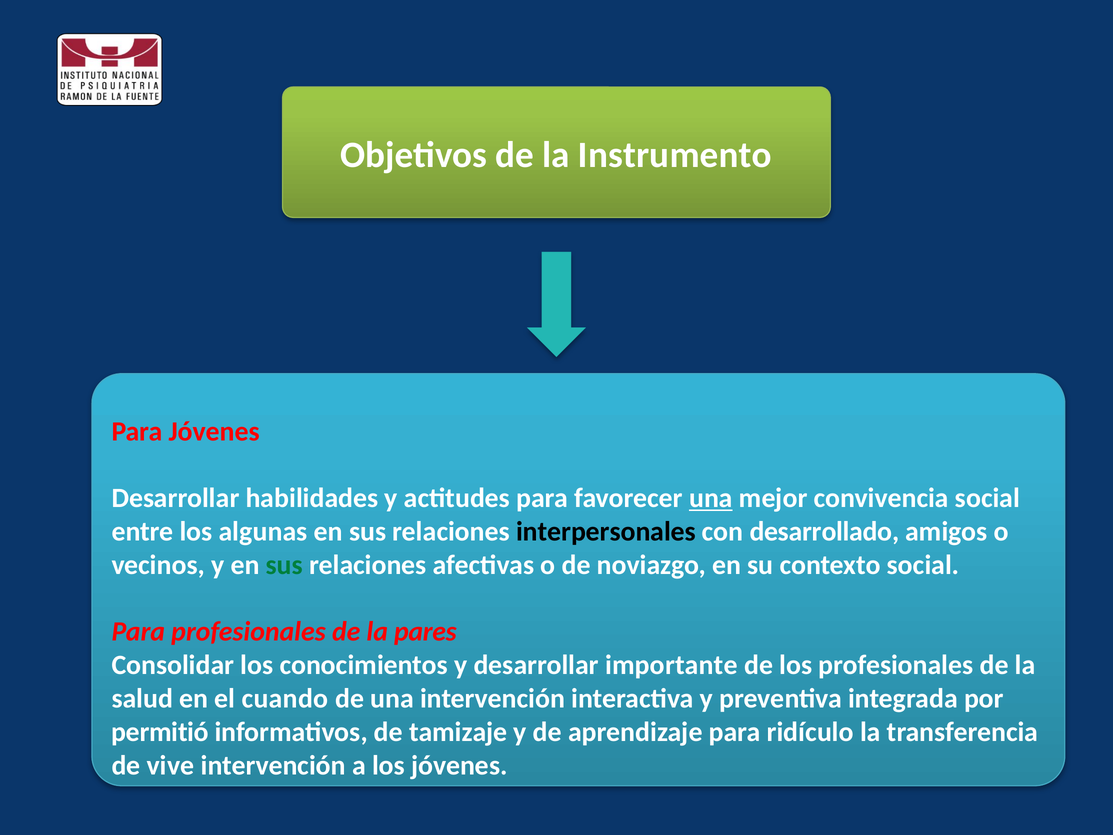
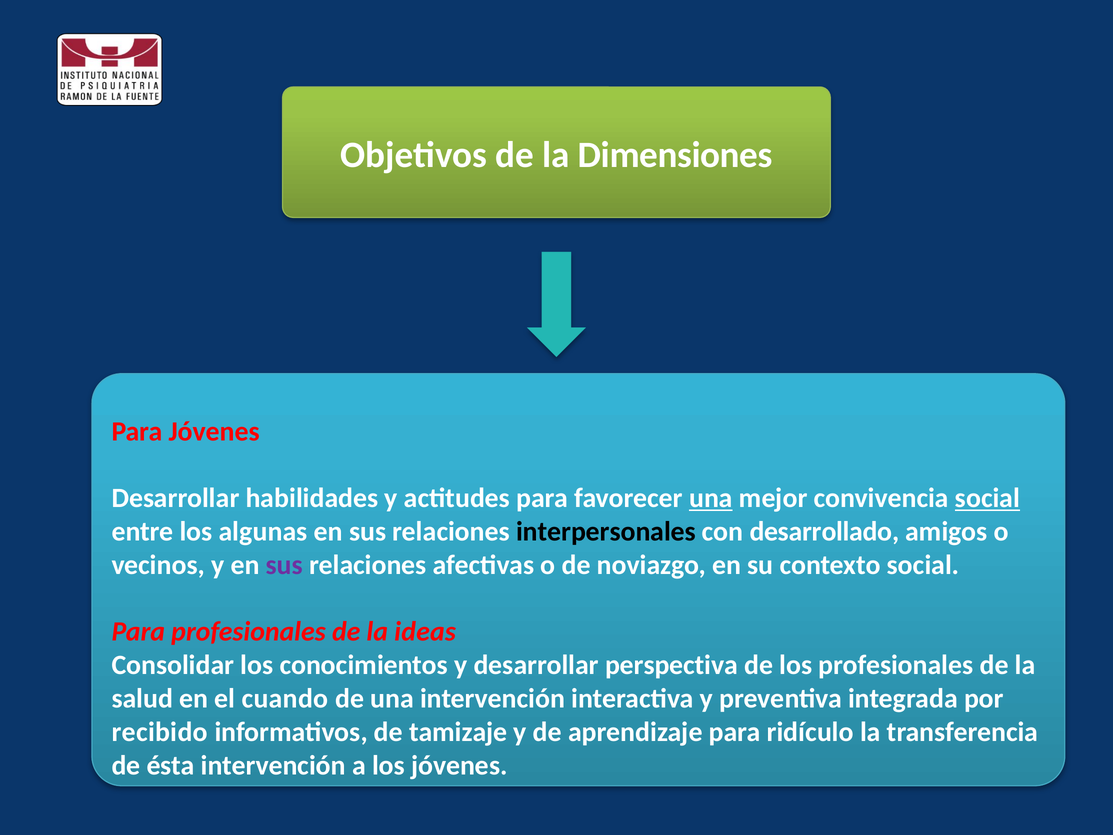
Instrumento: Instrumento -> Dimensiones
social at (987, 498) underline: none -> present
sus at (284, 565) colour: green -> purple
pares: pares -> ideas
importante: importante -> perspectiva
permitió: permitió -> recibido
vive: vive -> ésta
